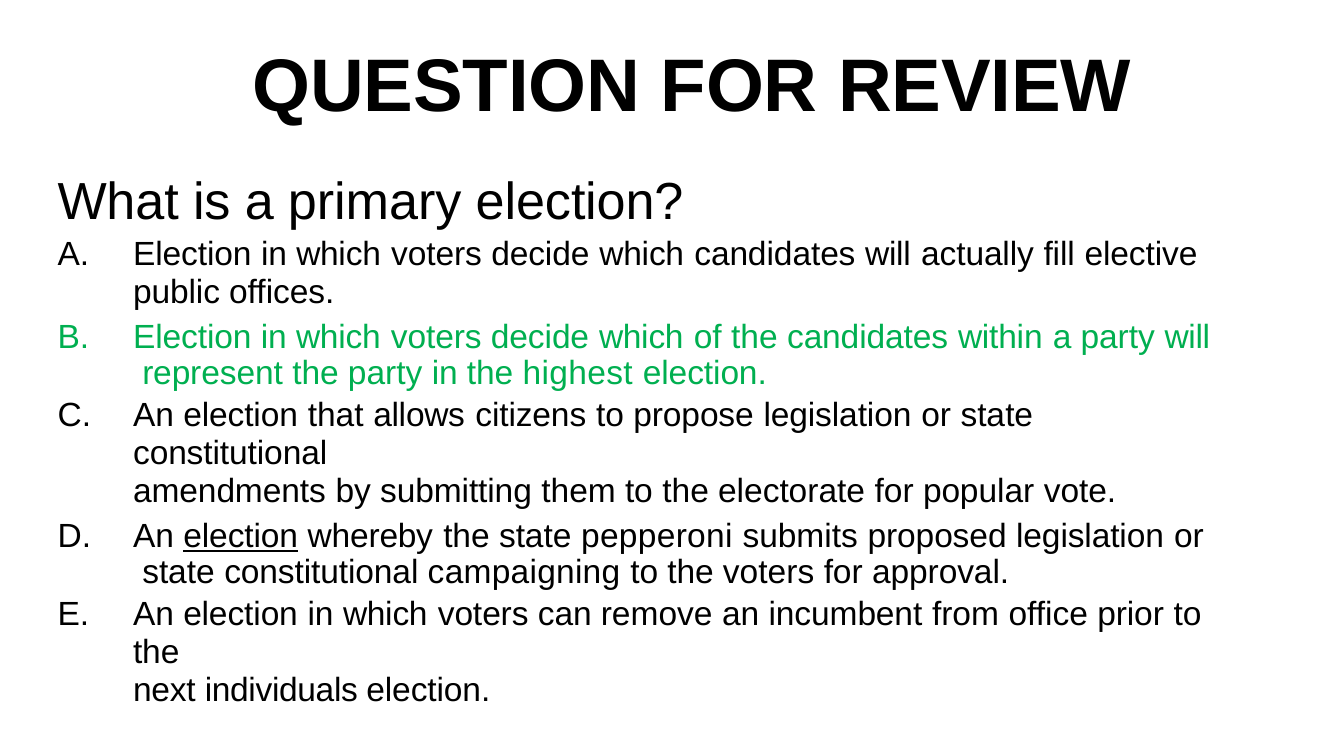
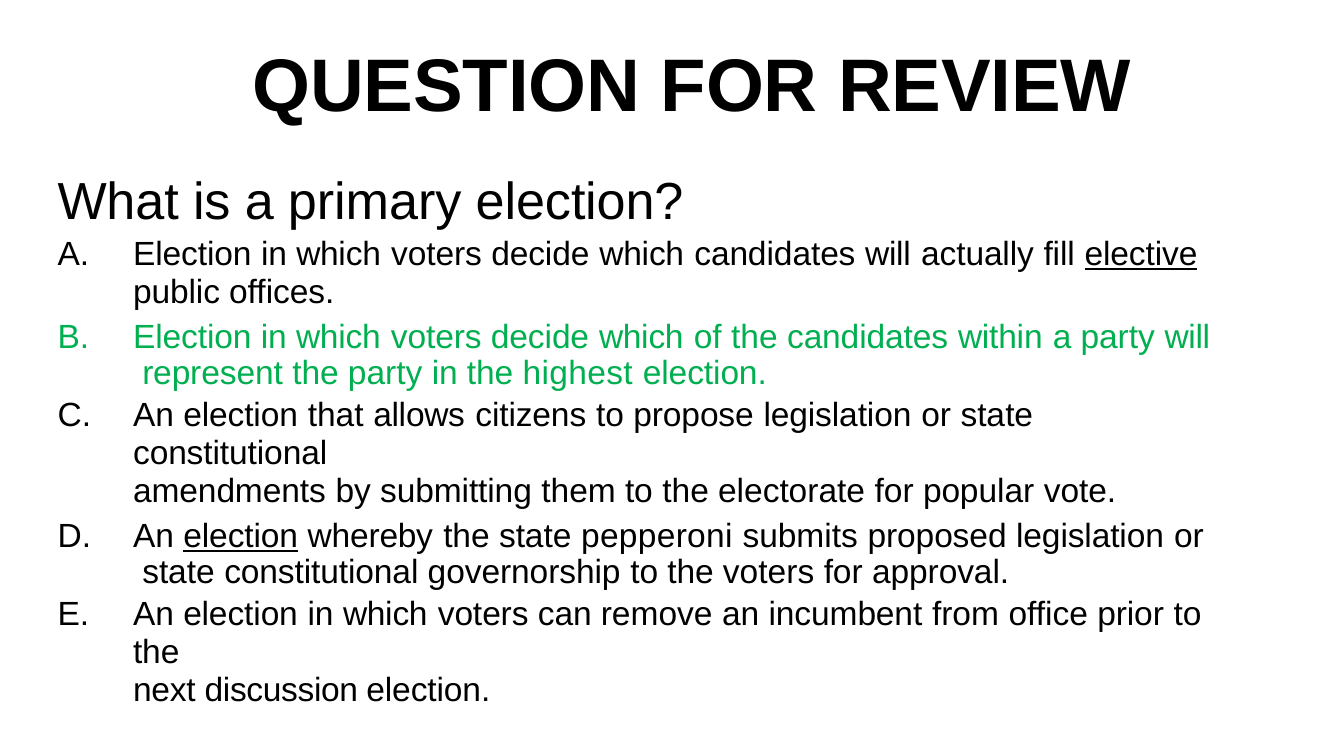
elective underline: none -> present
campaigning: campaigning -> governorship
individuals: individuals -> discussion
